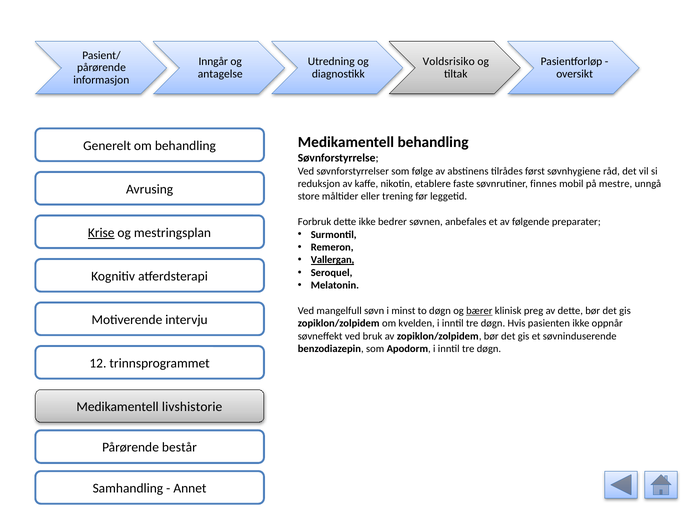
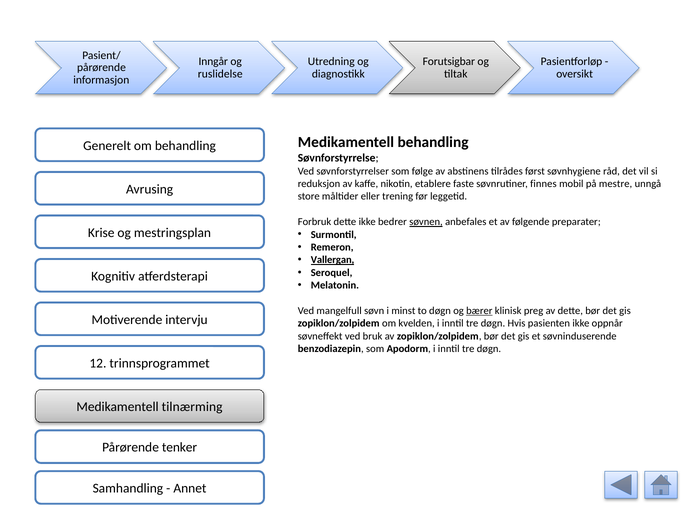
Voldsrisiko: Voldsrisiko -> Forutsigbar
antagelse: antagelse -> ruslidelse
søvnen underline: none -> present
Krise underline: present -> none
livshistorie: livshistorie -> tilnærming
består: består -> tenker
